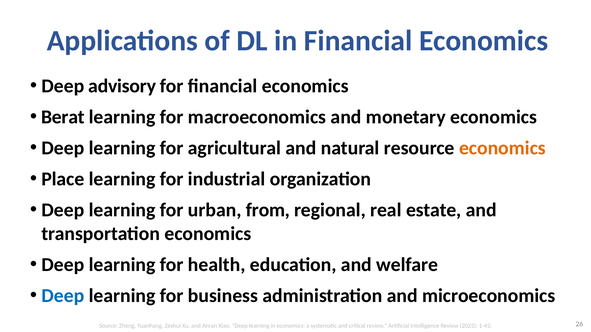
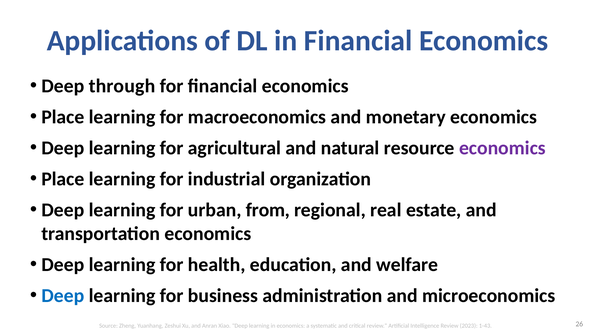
advisory: advisory -> through
Berat at (63, 117): Berat -> Place
economics at (502, 148) colour: orange -> purple
